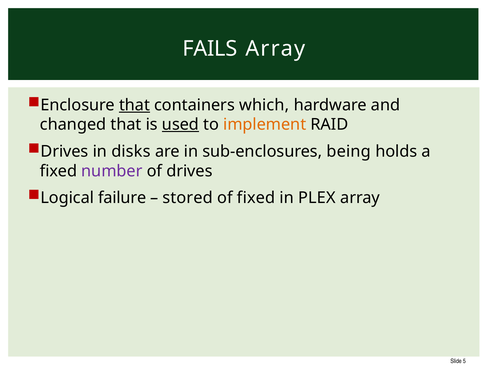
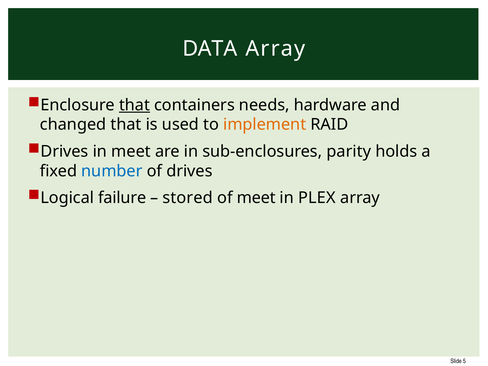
FAILS: FAILS -> DATA
which: which -> needs
used underline: present -> none
in disks: disks -> meet
being: being -> parity
number colour: purple -> blue
of fixed: fixed -> meet
